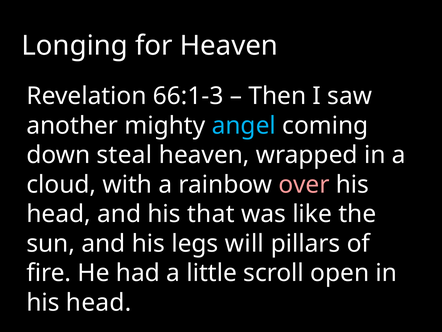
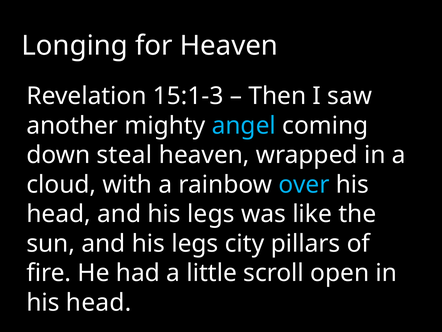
66:1-3: 66:1-3 -> 15:1-3
over colour: pink -> light blue
head and his that: that -> legs
will: will -> city
